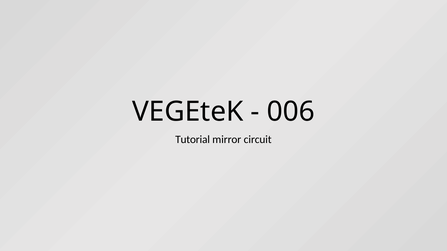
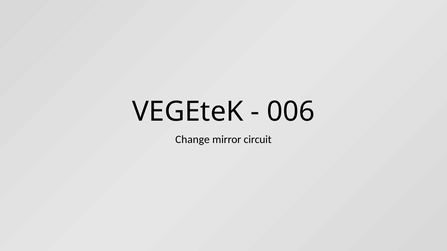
Tutorial: Tutorial -> Change
